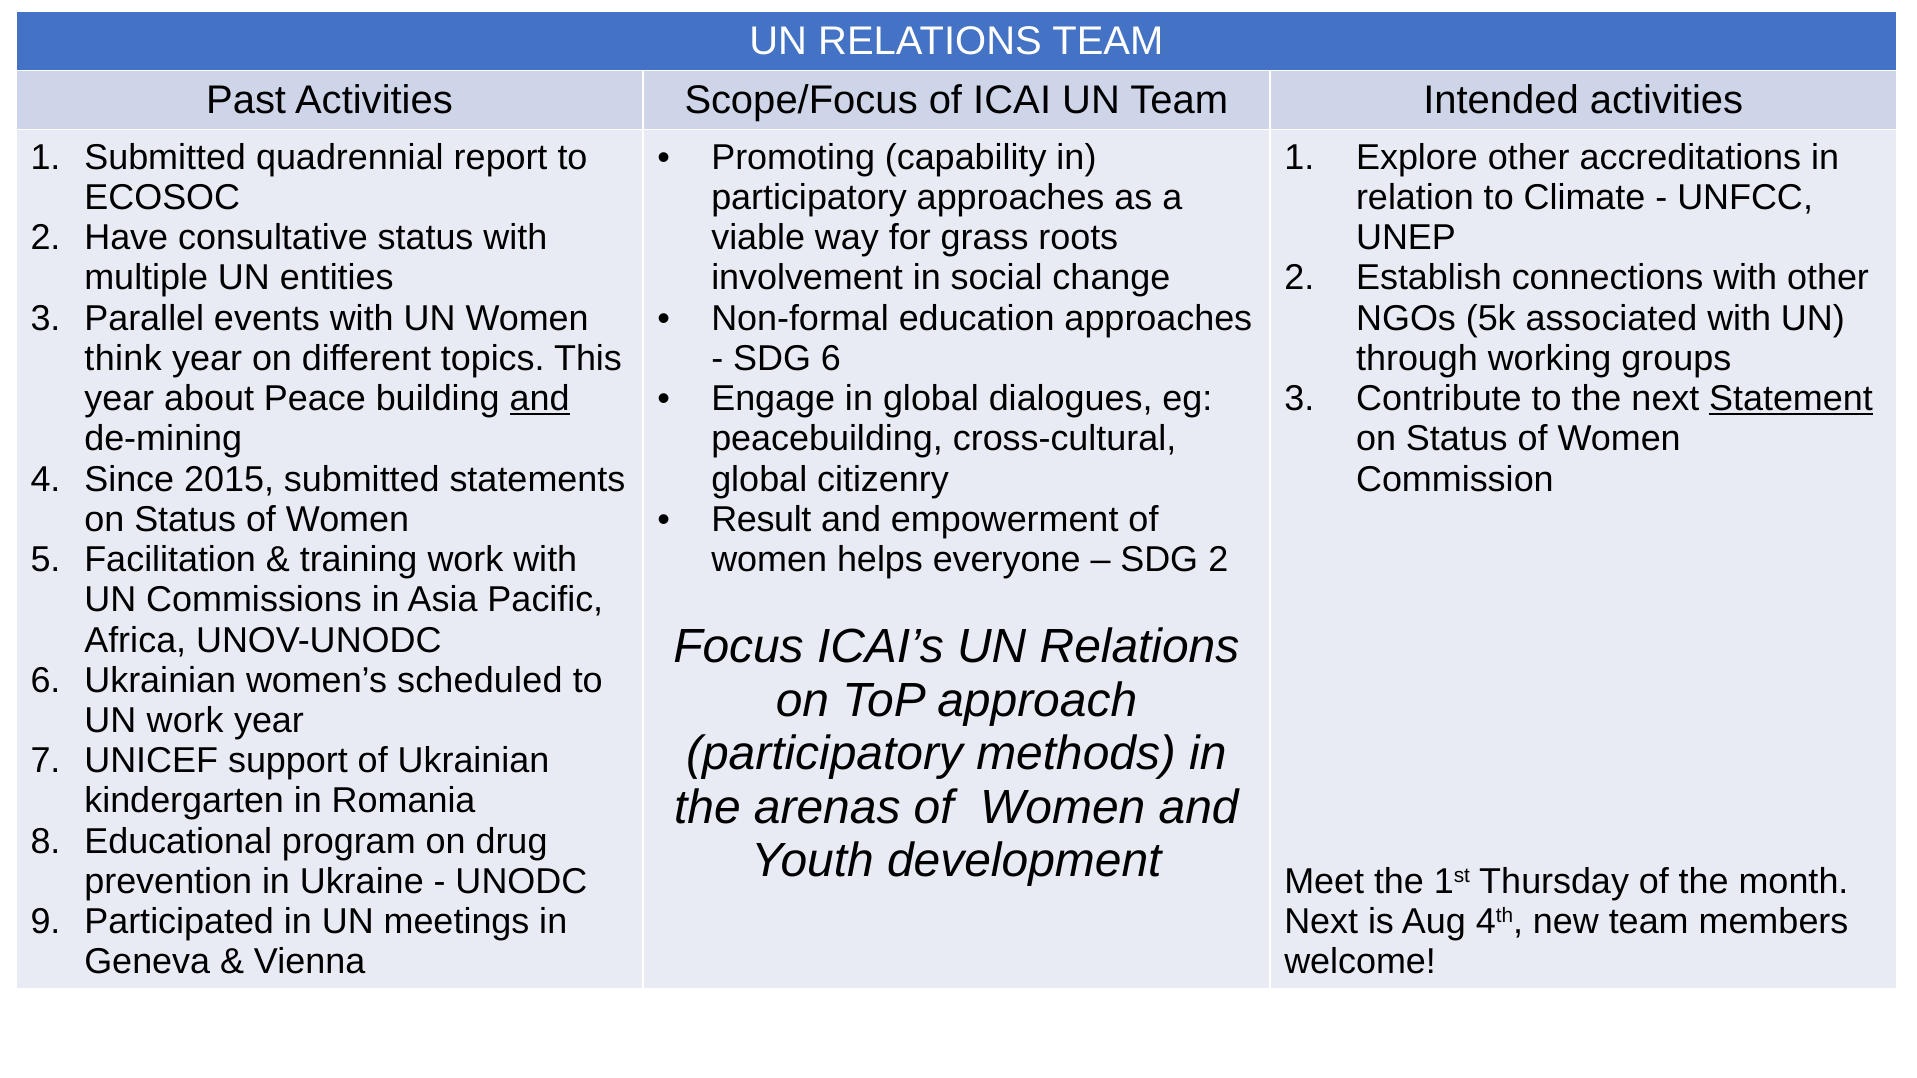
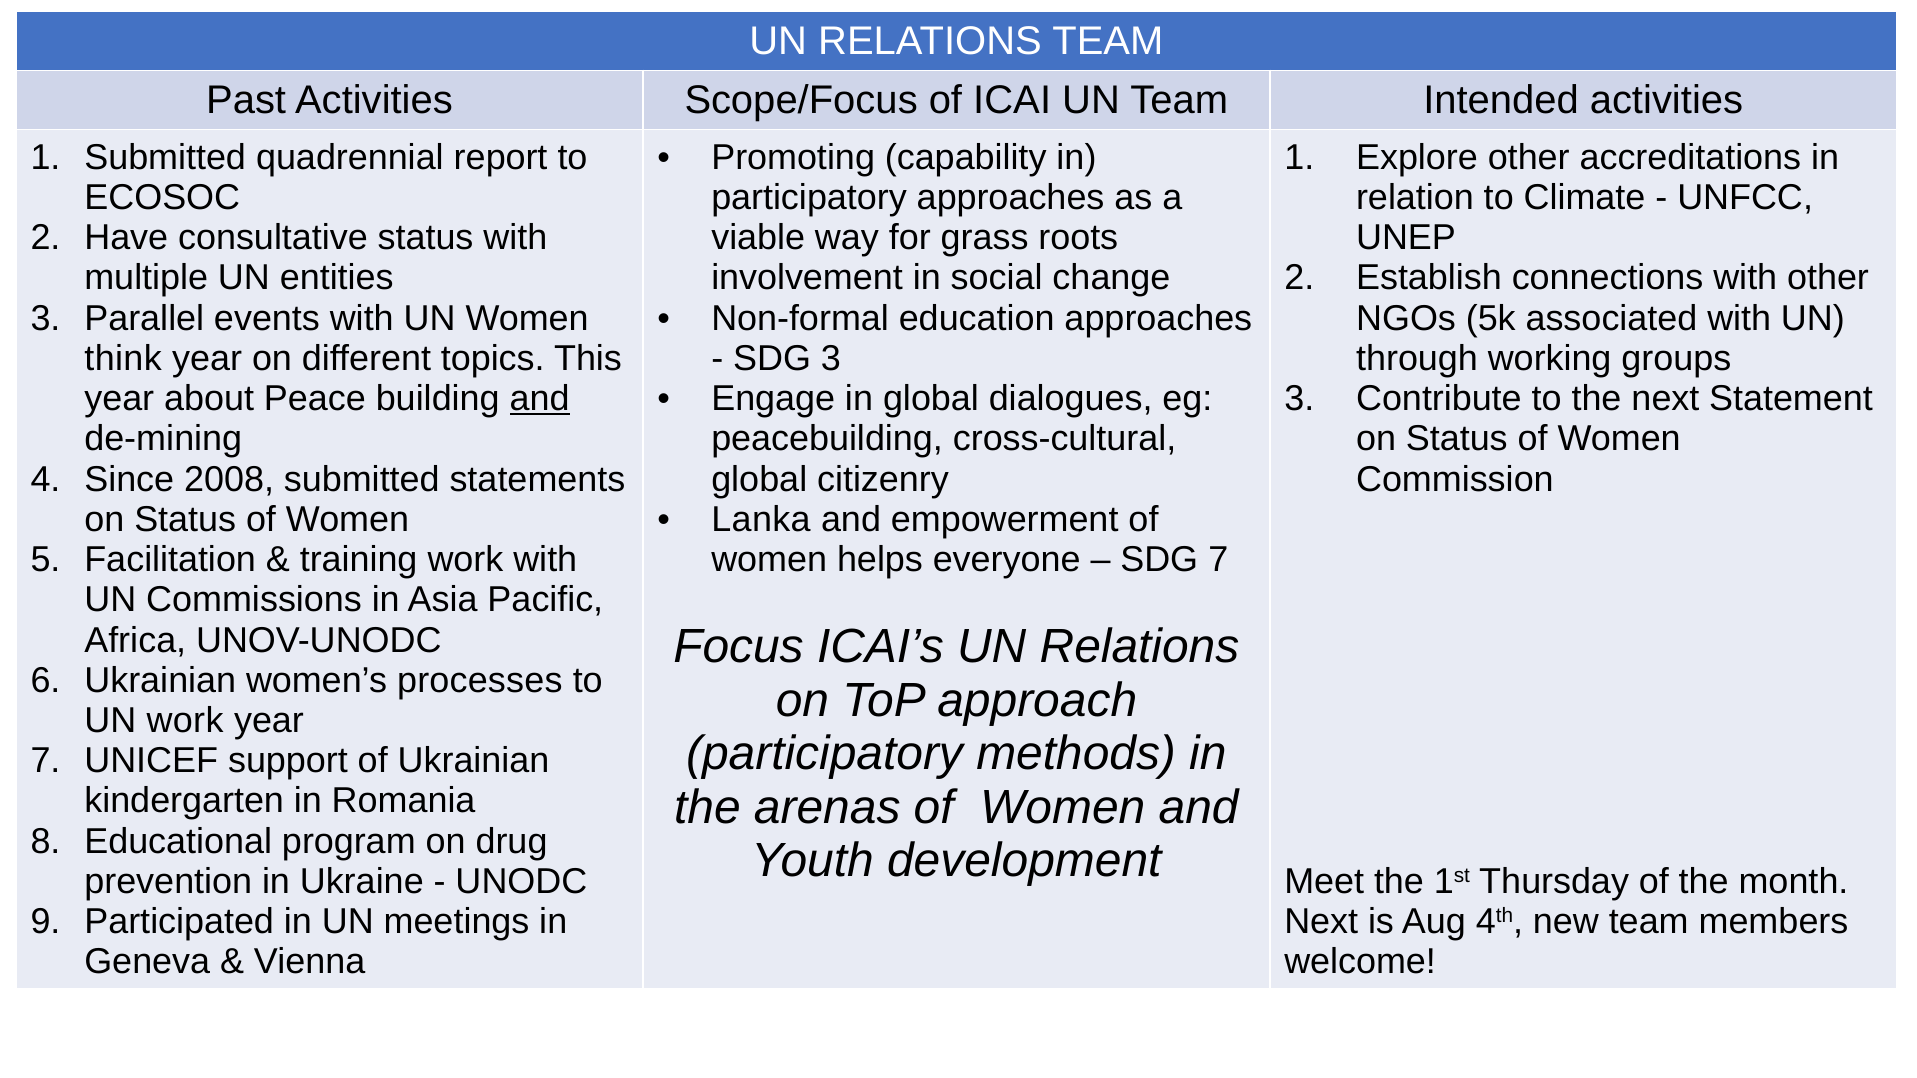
SDG 6: 6 -> 3
Statement underline: present -> none
2015: 2015 -> 2008
Result: Result -> Lanka
SDG 2: 2 -> 7
scheduled: scheduled -> processes
